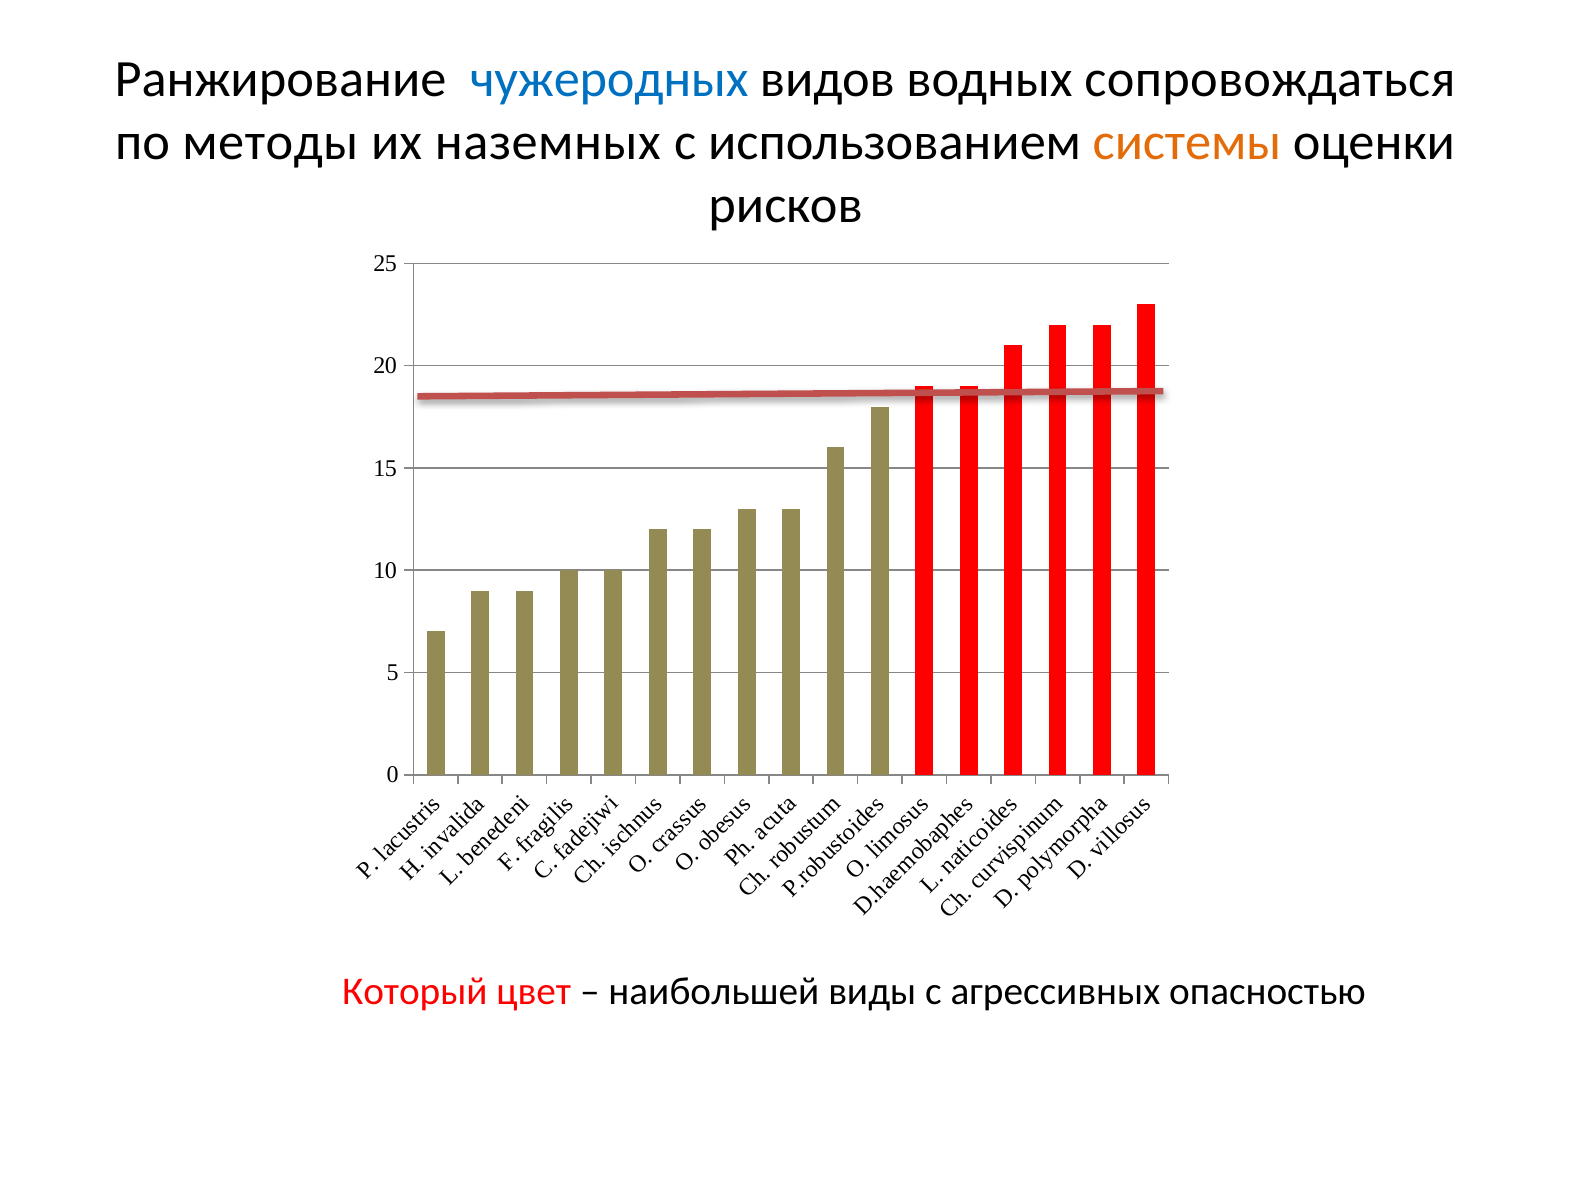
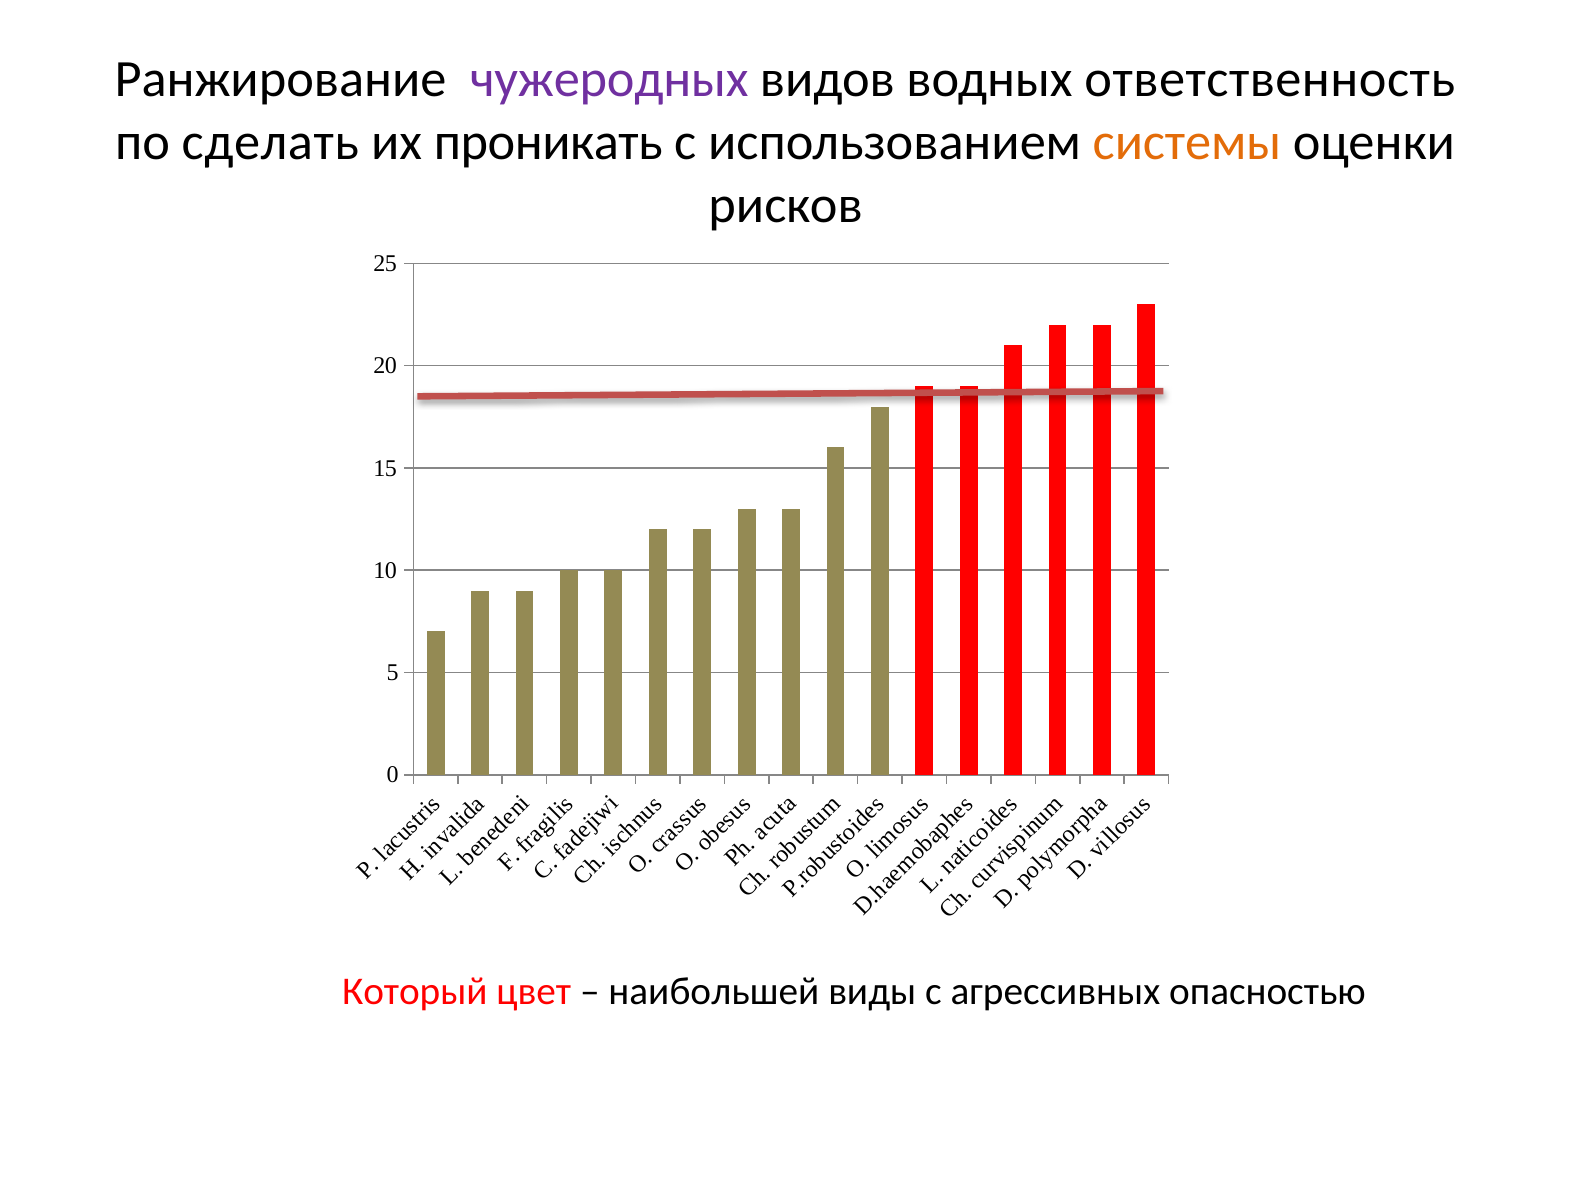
чужеродных colour: blue -> purple
сопровождаться: сопровождаться -> ответственность
методы: методы -> сделать
наземных: наземных -> проникать
